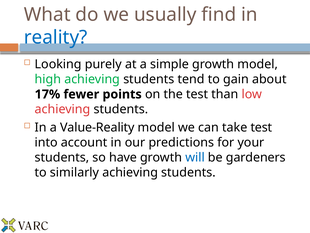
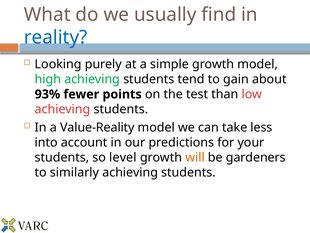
17%: 17% -> 93%
take test: test -> less
have: have -> level
will colour: blue -> orange
